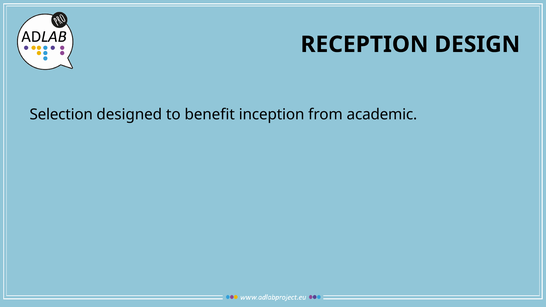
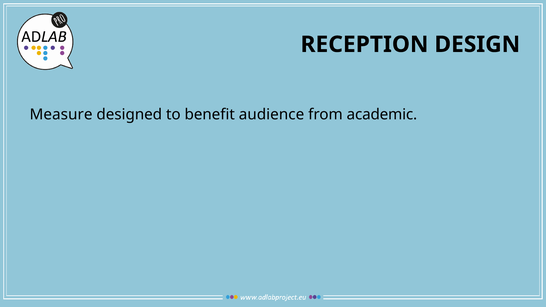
Selection: Selection -> Measure
inception: inception -> audience
